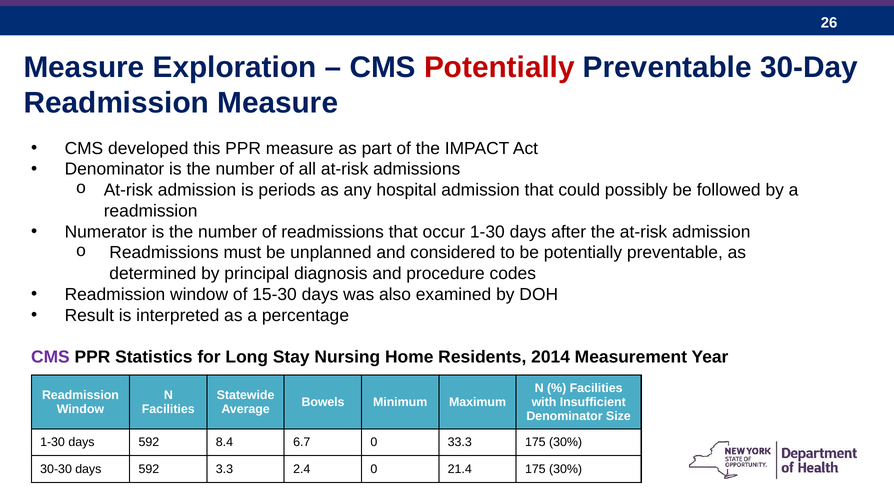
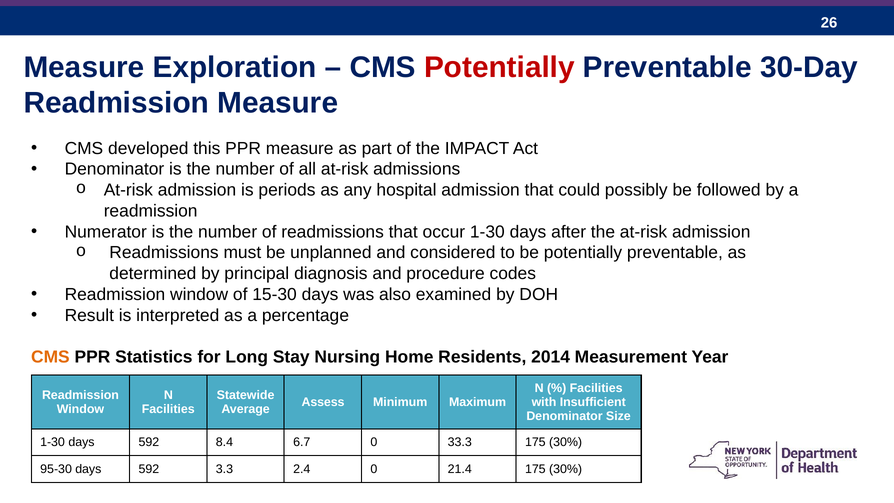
CMS at (50, 357) colour: purple -> orange
Bowels: Bowels -> Assess
30-30: 30-30 -> 95-30
